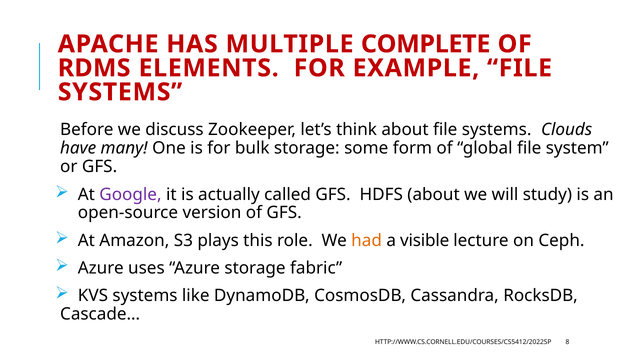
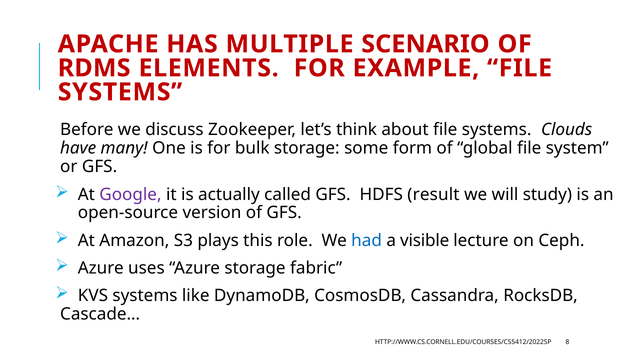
COMPLETE: COMPLETE -> SCENARIO
HDFS about: about -> result
had colour: orange -> blue
